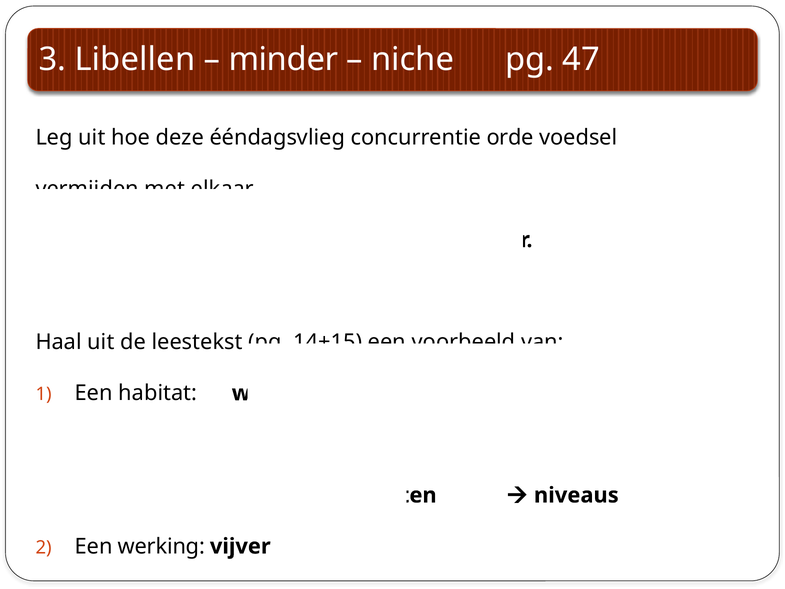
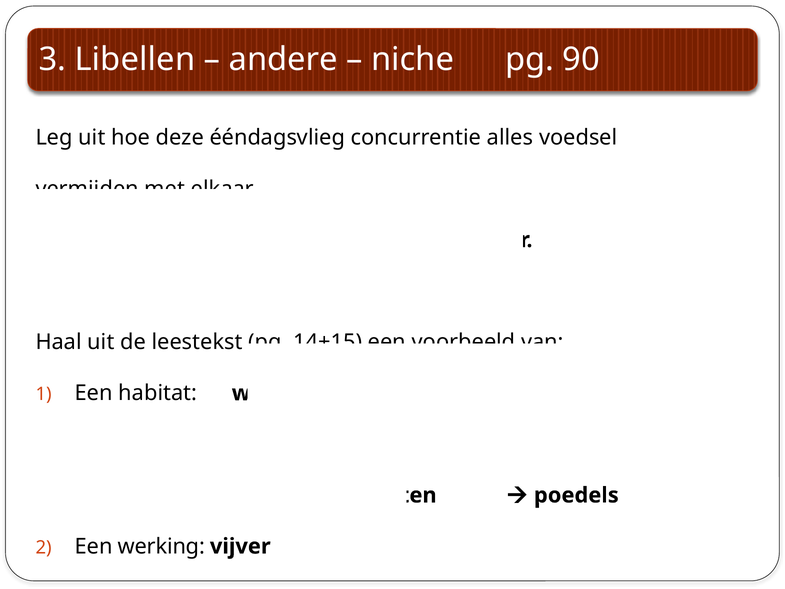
minder: minder -> andere
47: 47 -> 90
orde: orde -> alles
niveaus: niveaus -> poedels
